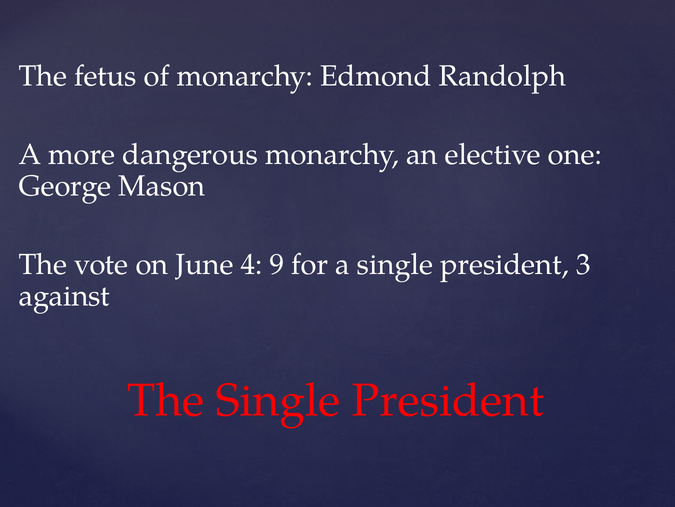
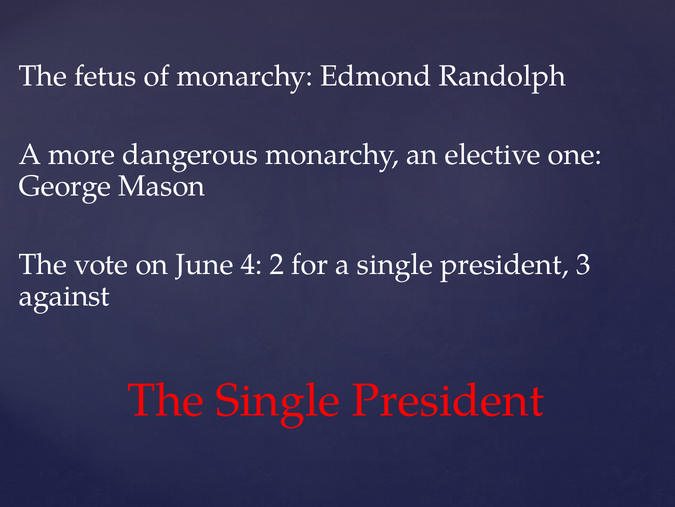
9: 9 -> 2
